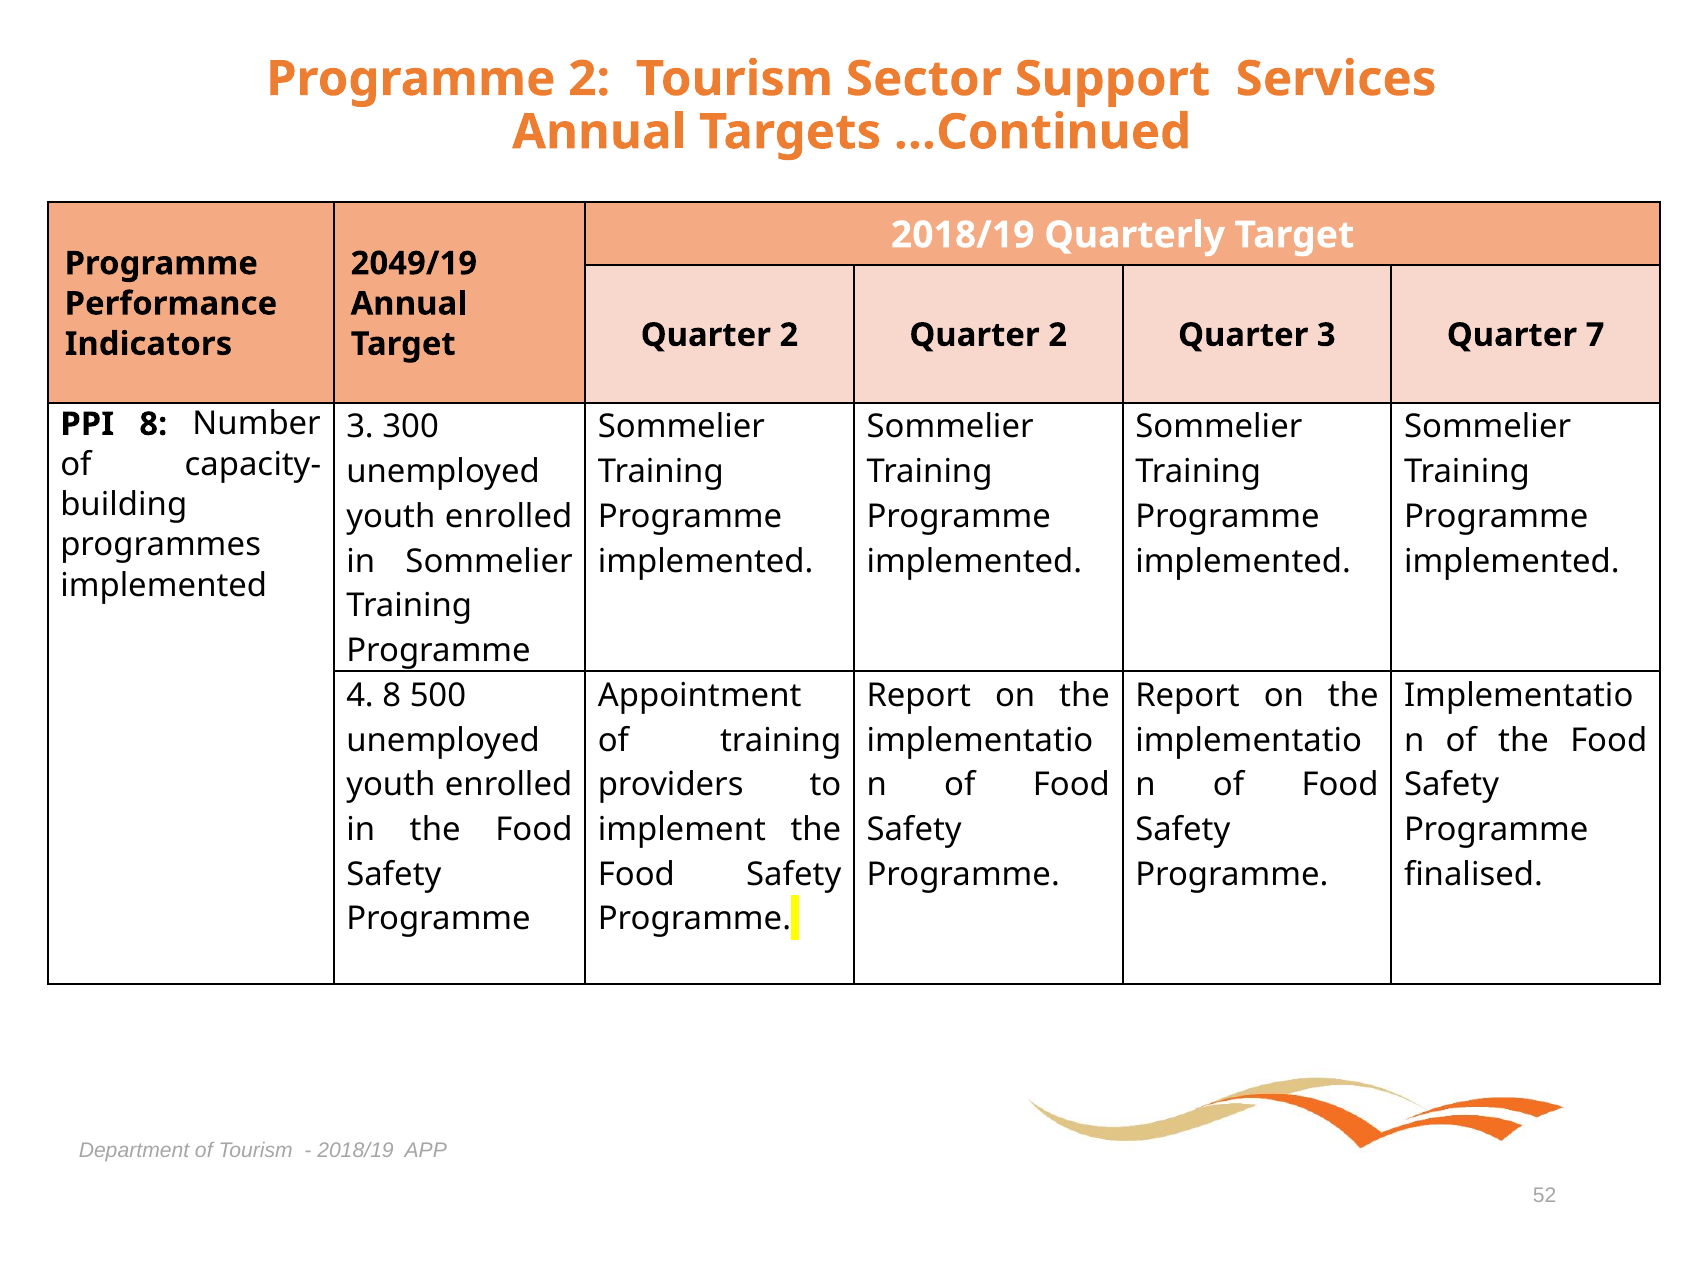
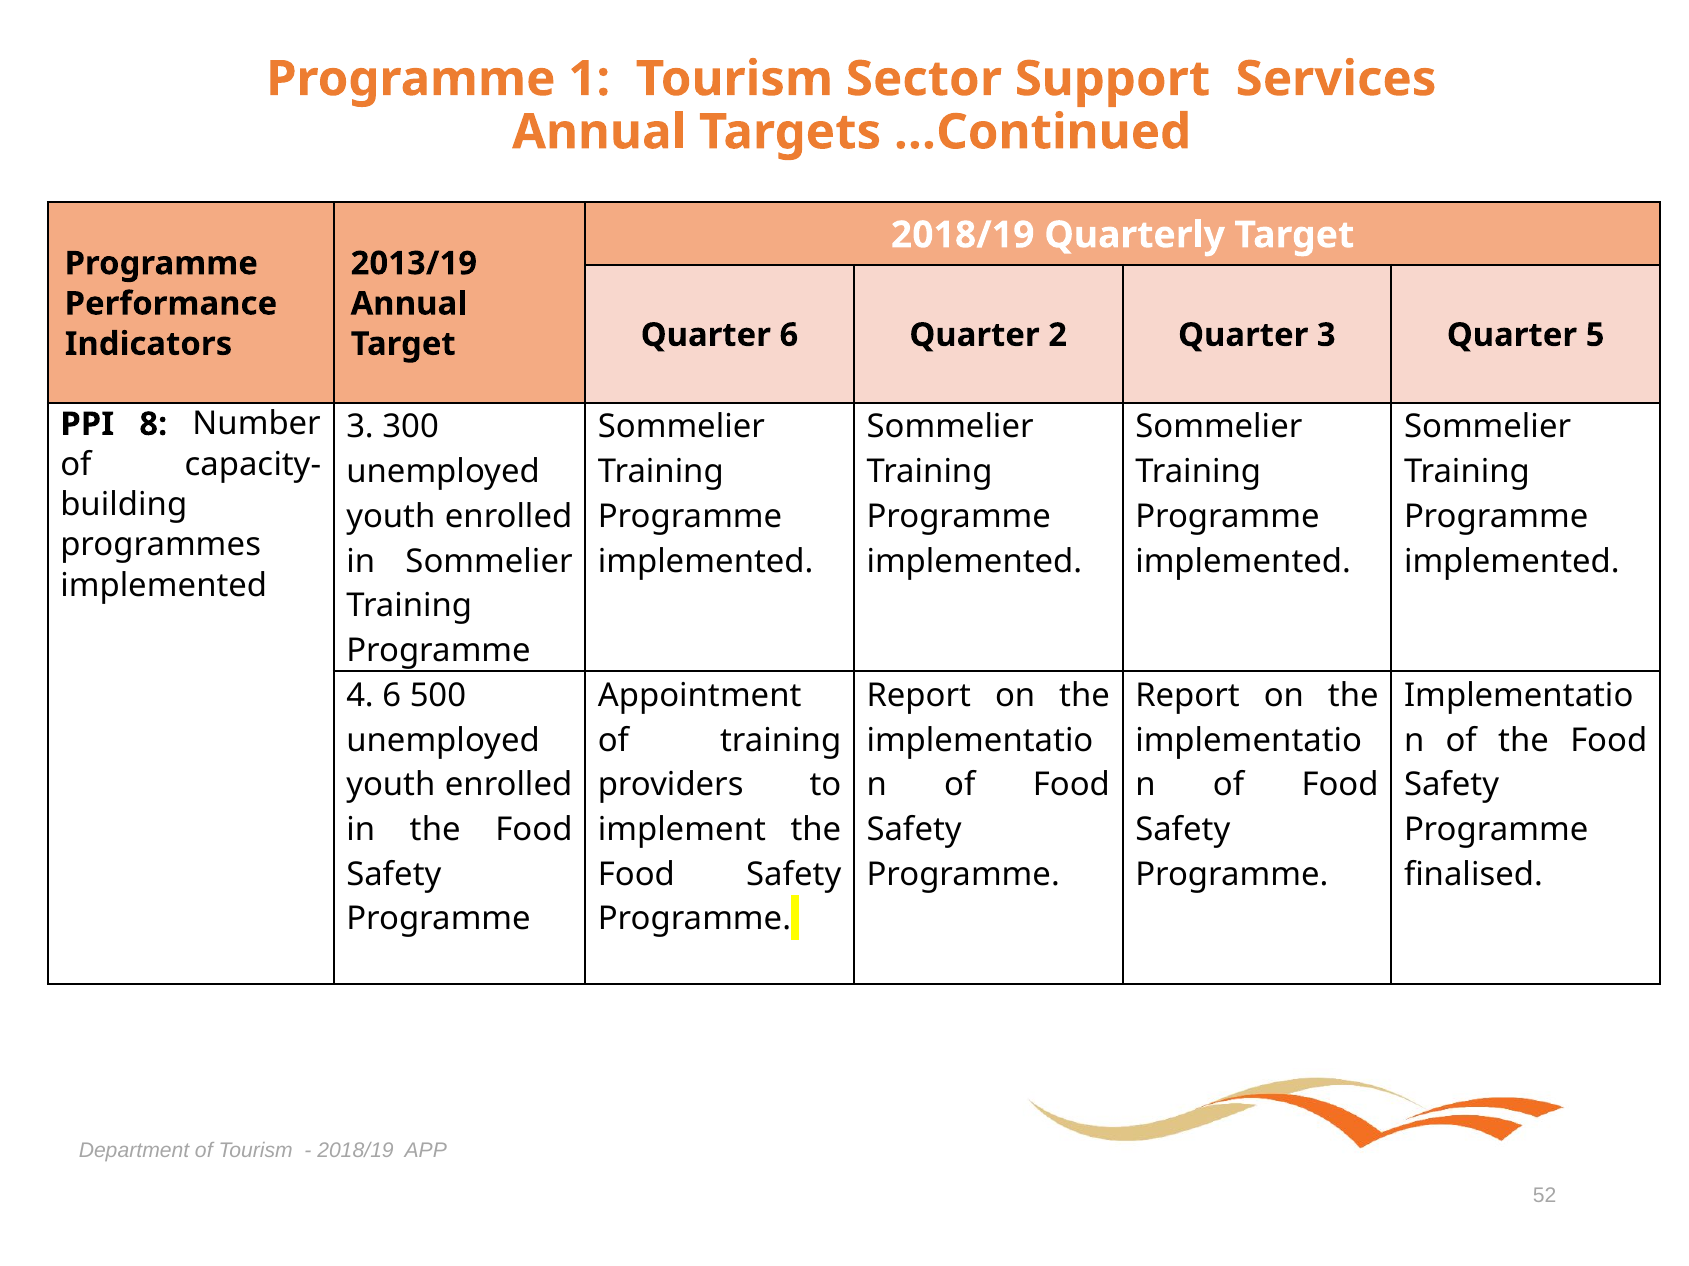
Programme 2: 2 -> 1
2049/19: 2049/19 -> 2013/19
2 at (789, 335): 2 -> 6
7: 7 -> 5
4 8: 8 -> 6
